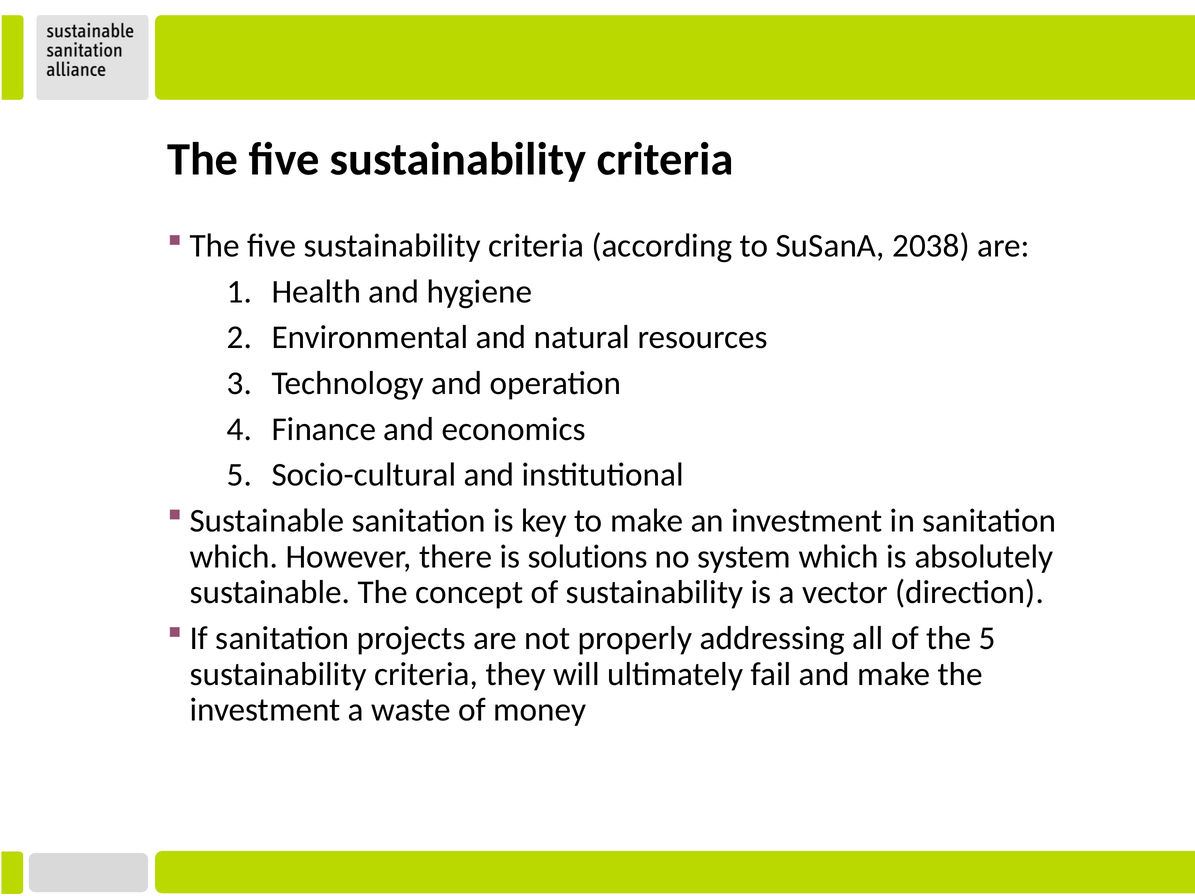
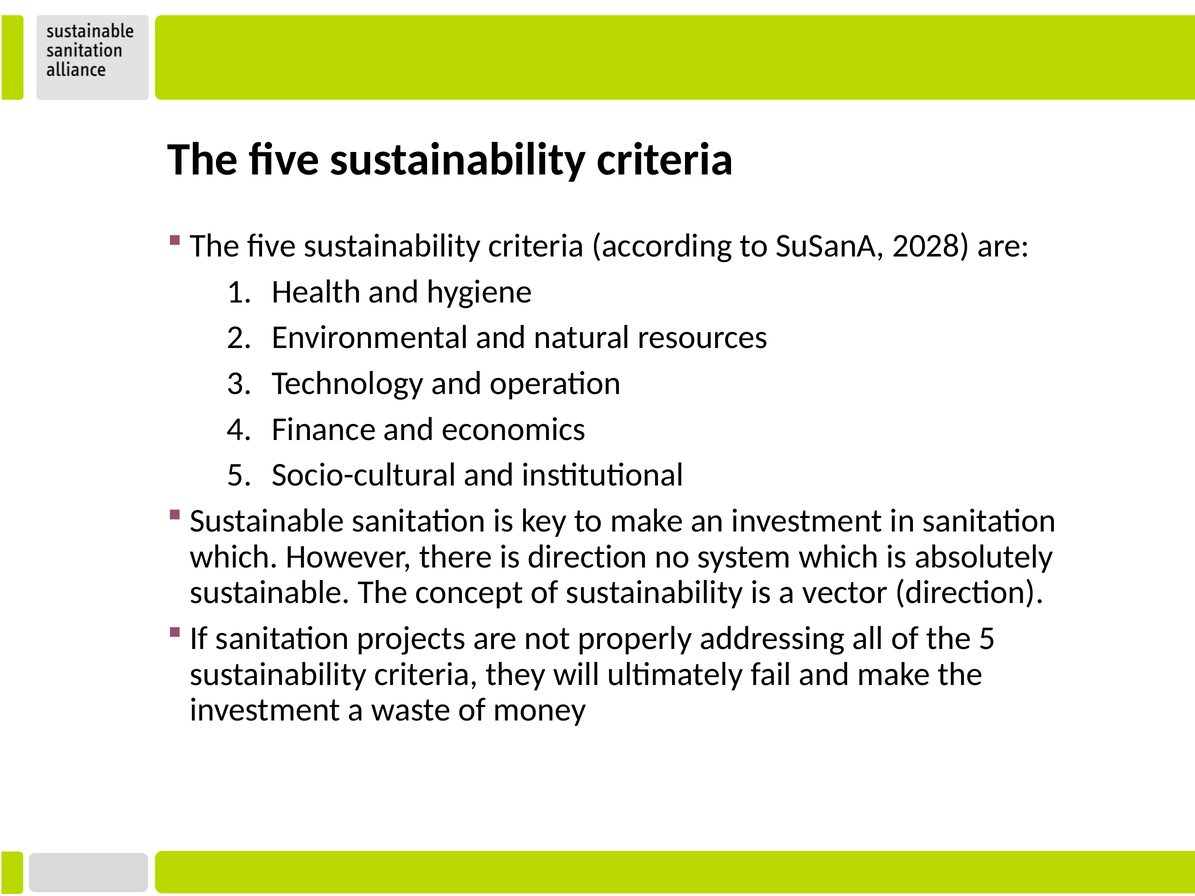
2038: 2038 -> 2028
is solutions: solutions -> direction
